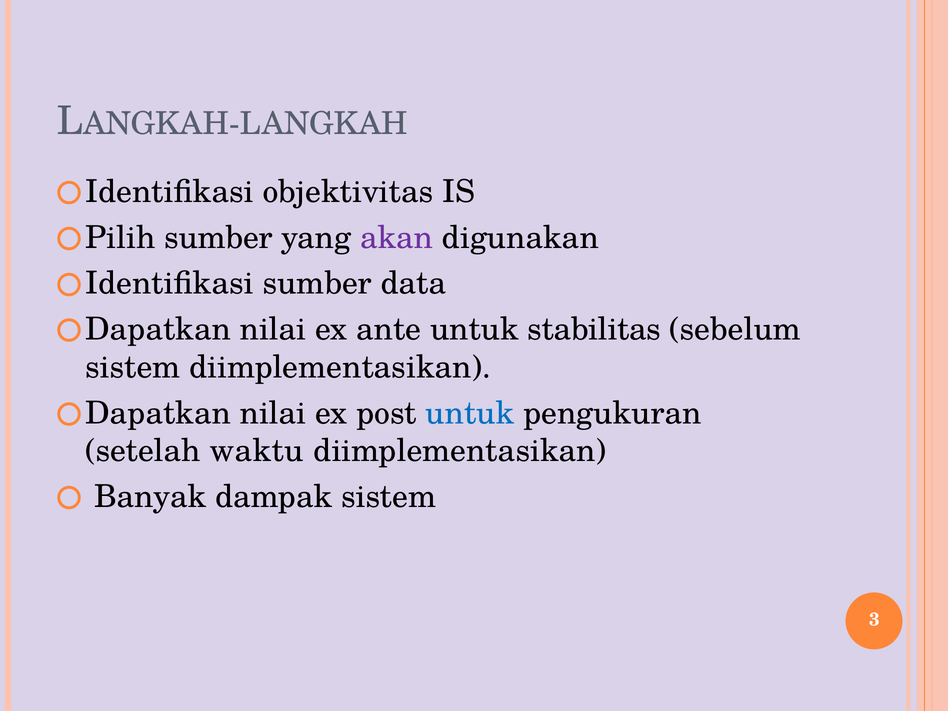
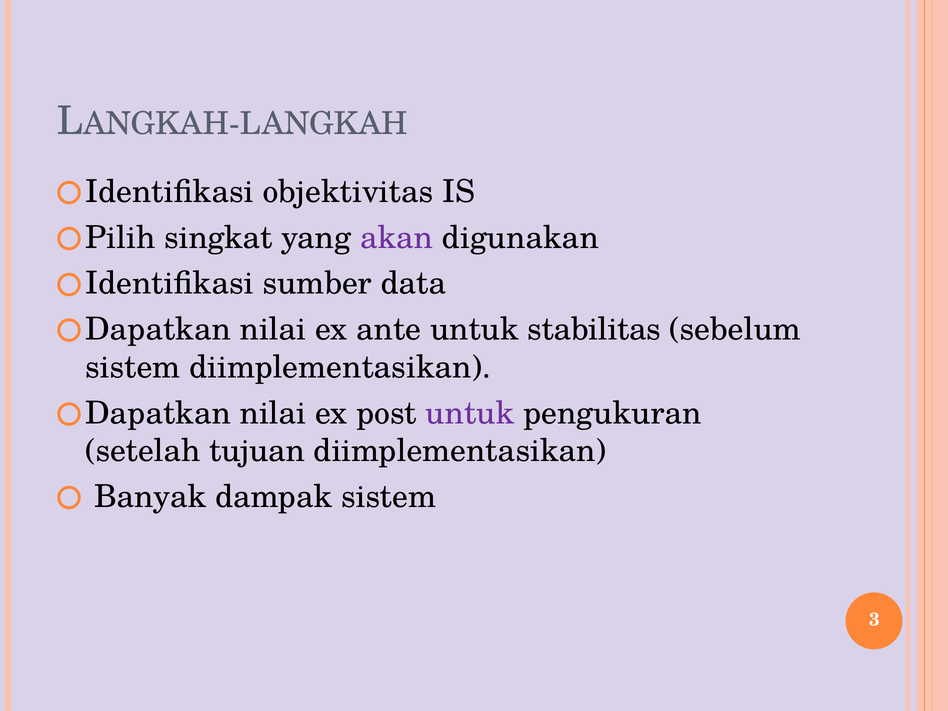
sumber at (218, 238): sumber -> singkat
untuk at (470, 413) colour: blue -> purple
waktu: waktu -> tujuan
